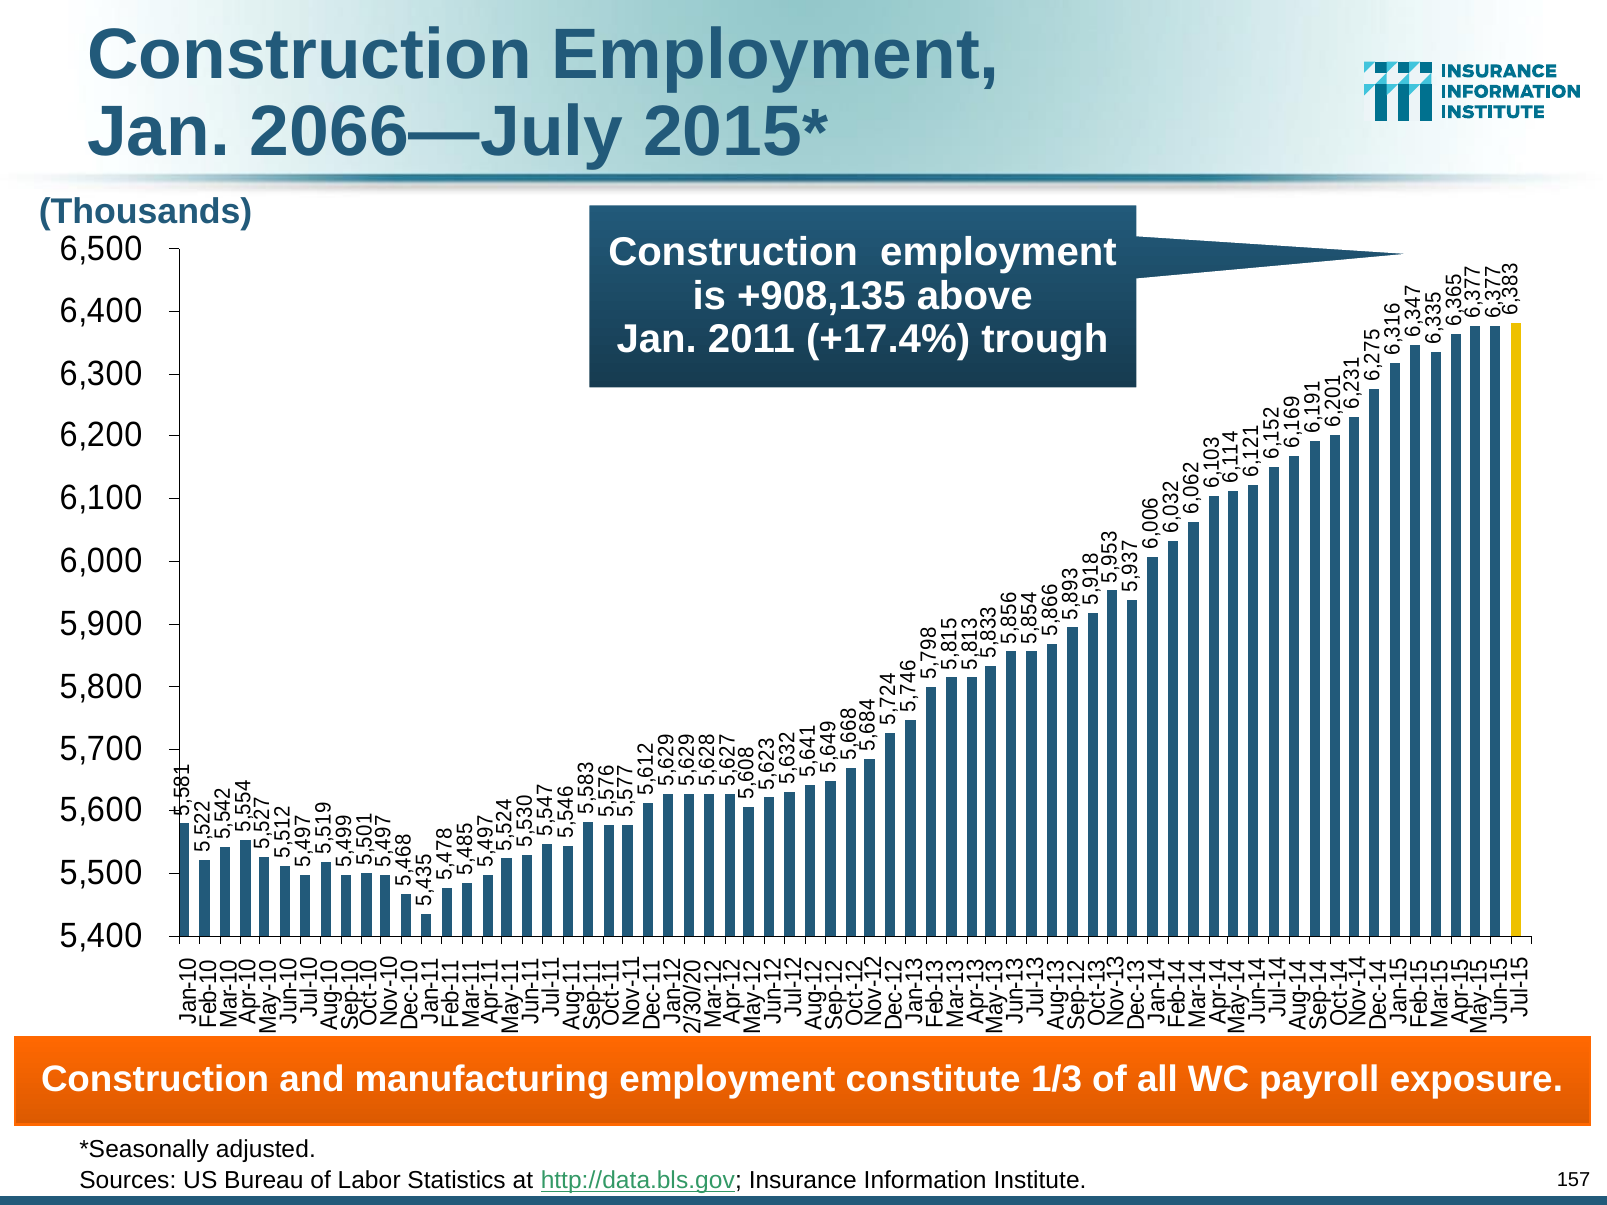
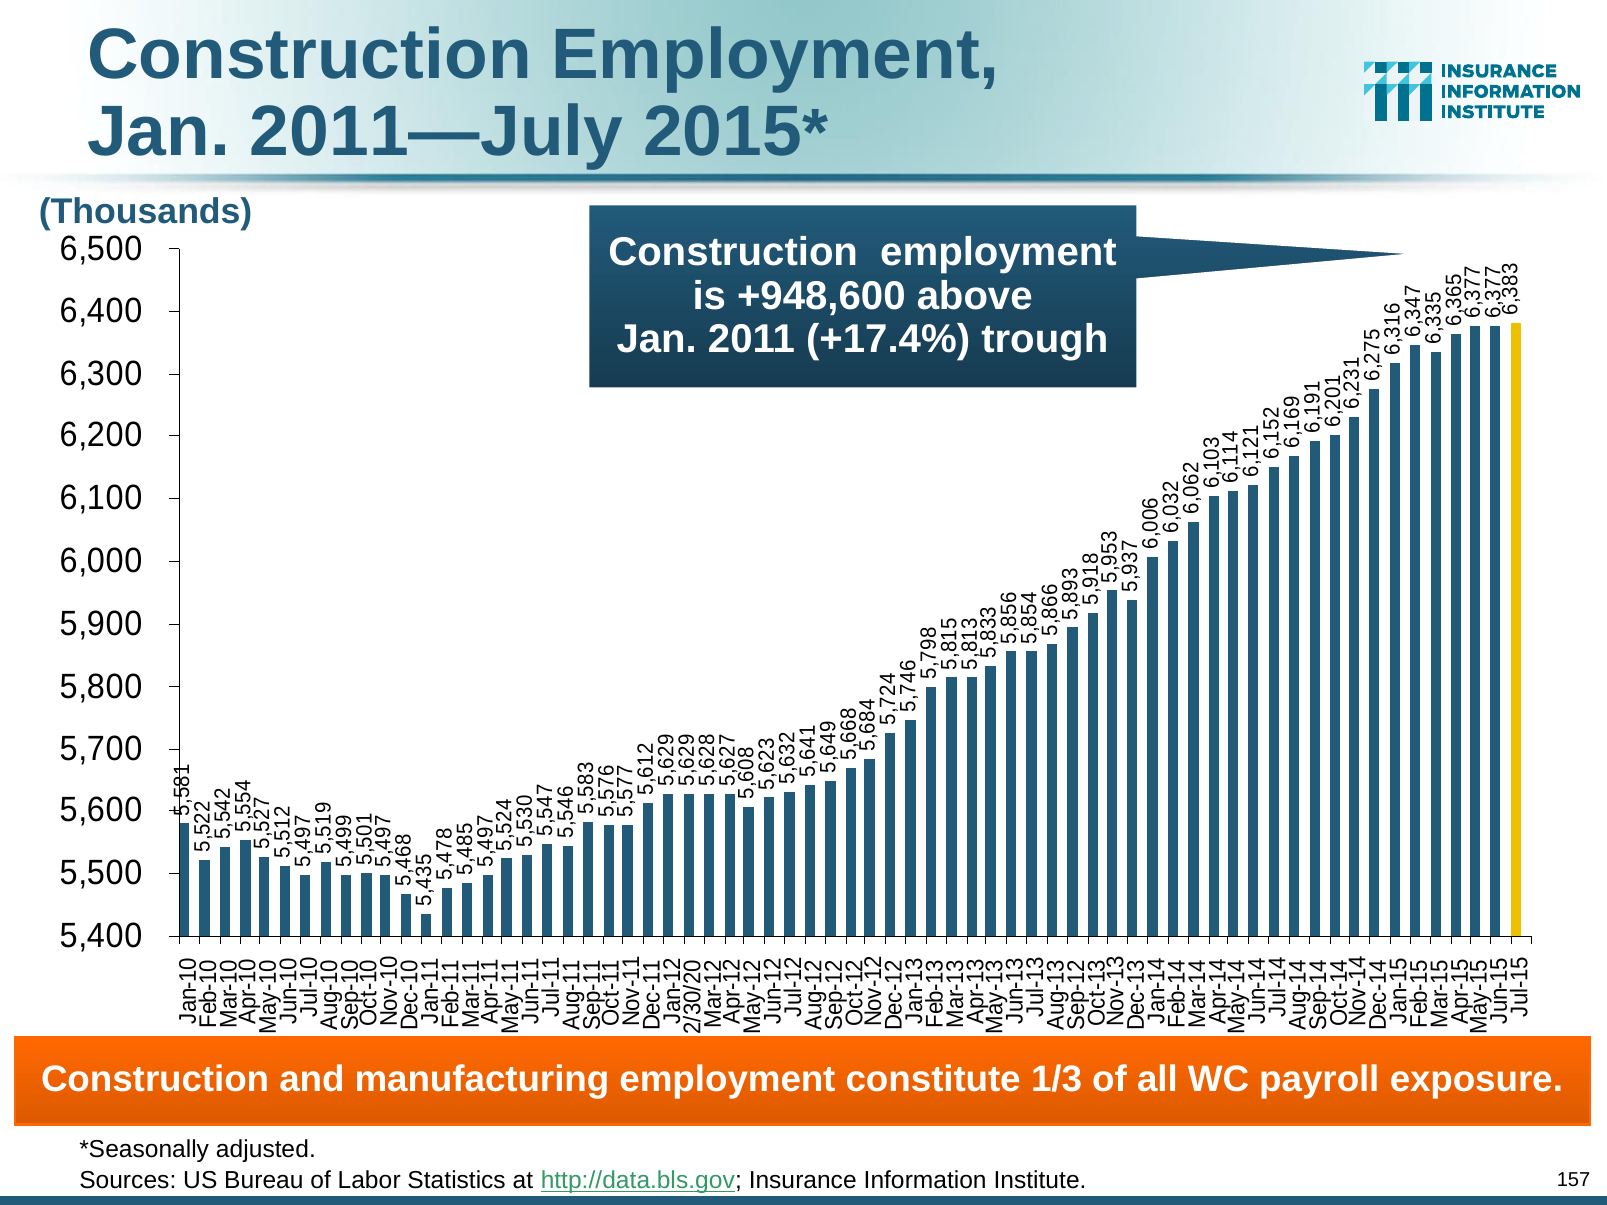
2066—July: 2066—July -> 2011—July
+908,135: +908,135 -> +948,600
